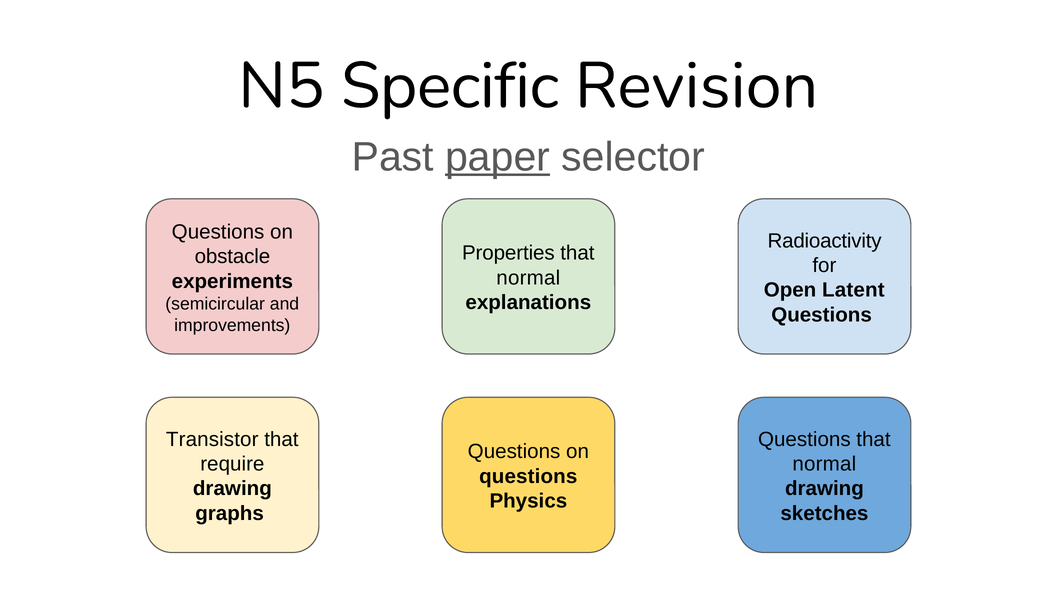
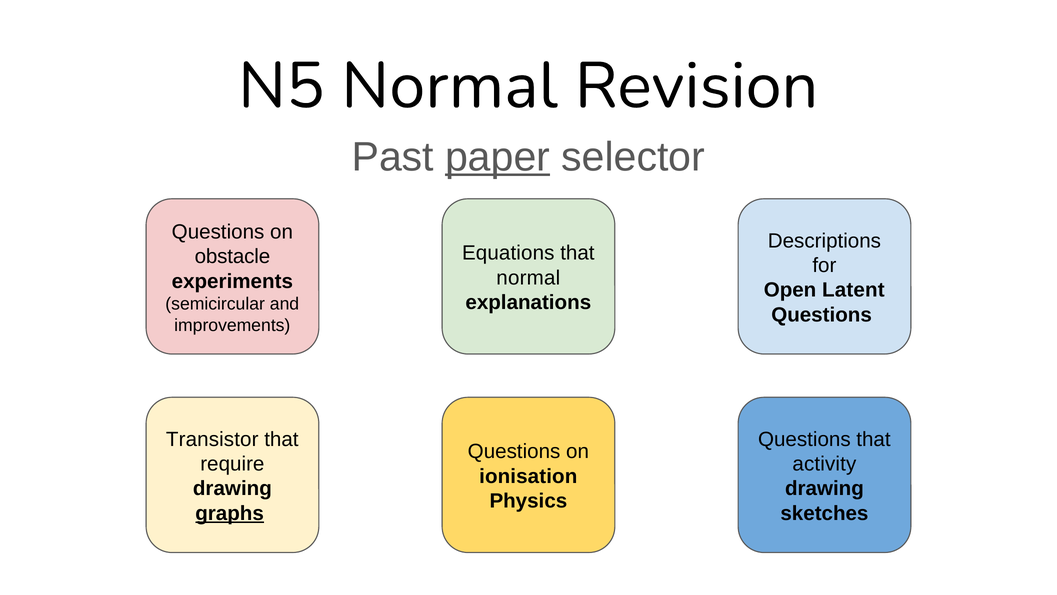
N5 Specific: Specific -> Normal
Radioactivity: Radioactivity -> Descriptions
Properties: Properties -> Equations
normal at (824, 464): normal -> activity
questions at (528, 476): questions -> ionisation
graphs underline: none -> present
